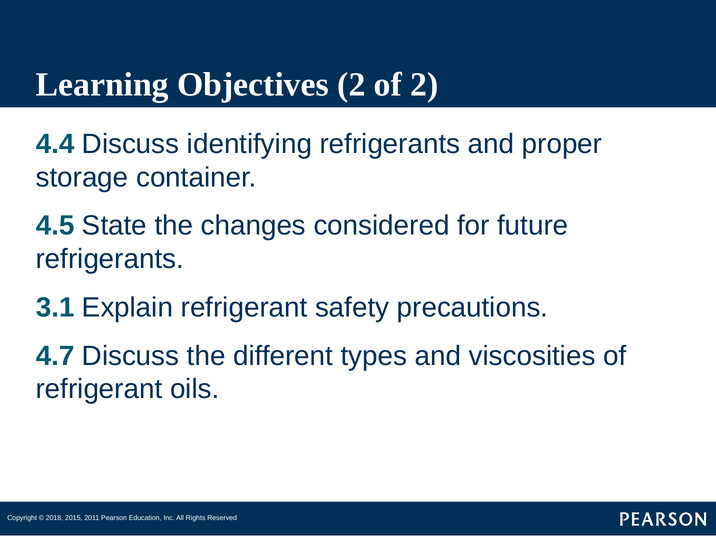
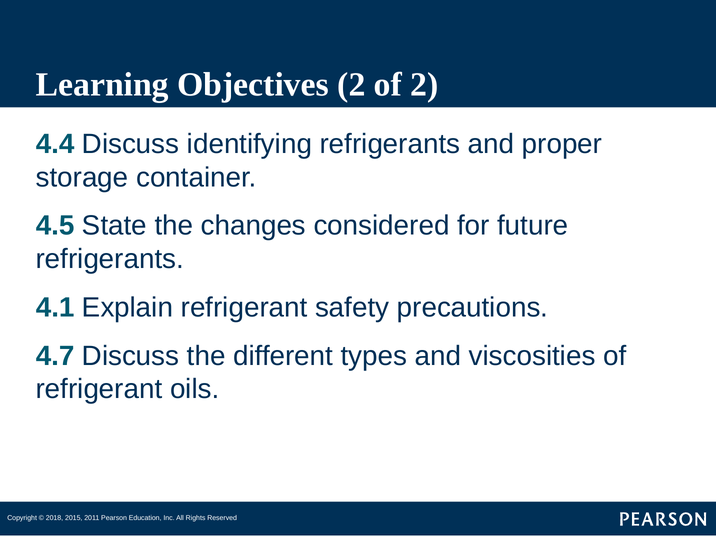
3.1: 3.1 -> 4.1
